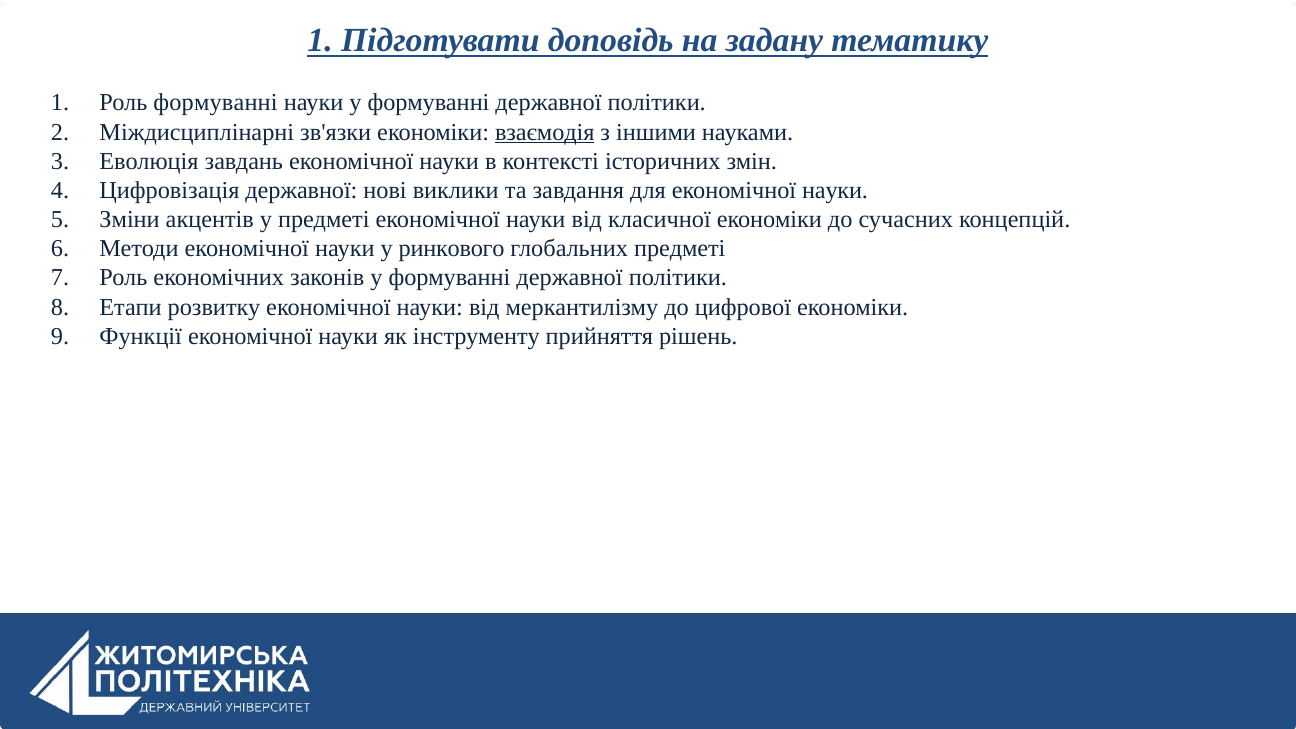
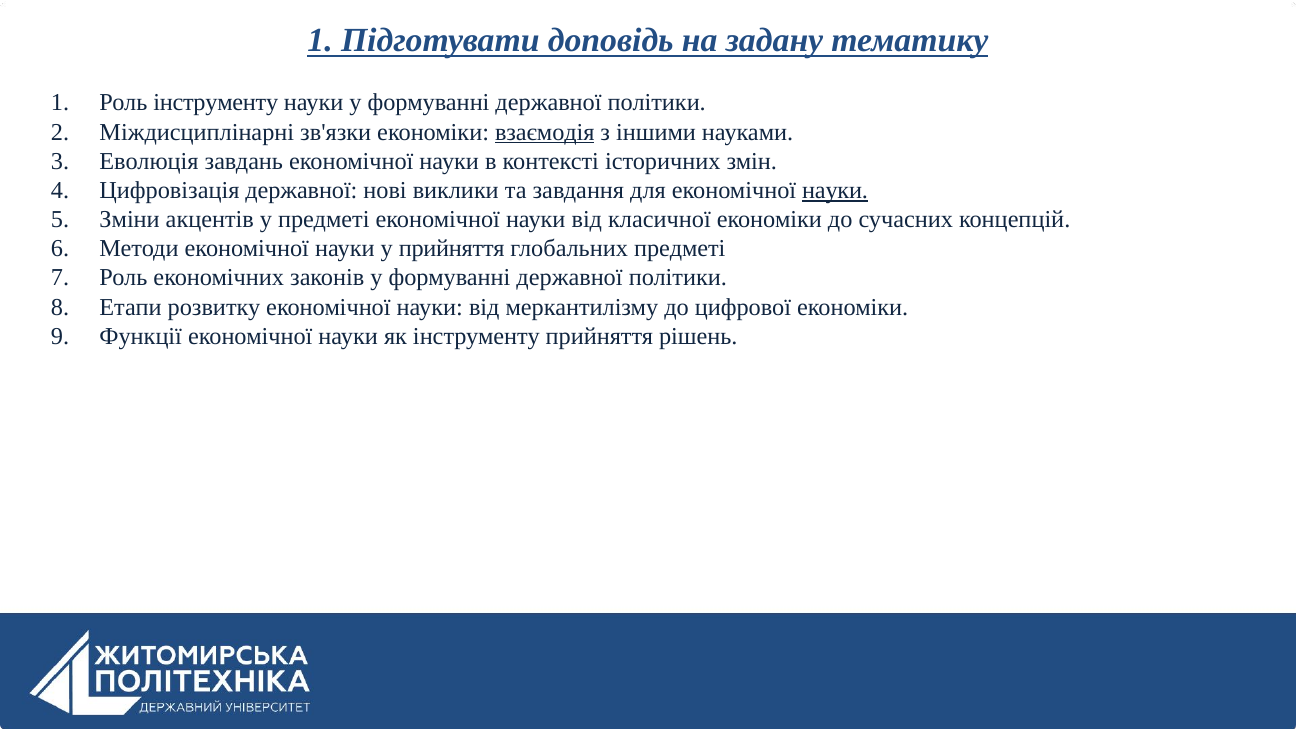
Роль формуванні: формуванні -> інструменту
науки at (835, 190) underline: none -> present
у ринкового: ринкового -> прийняття
